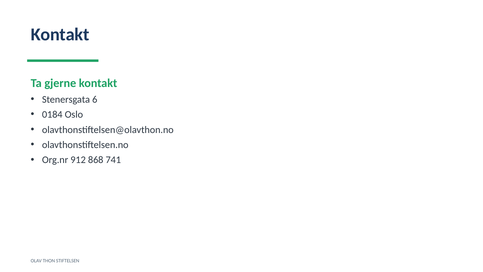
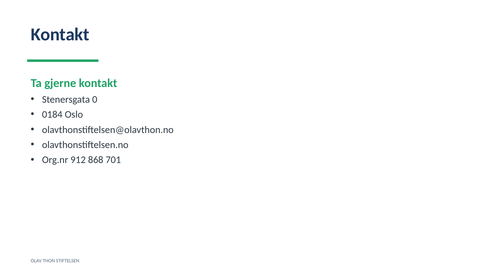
6: 6 -> 0
741: 741 -> 701
